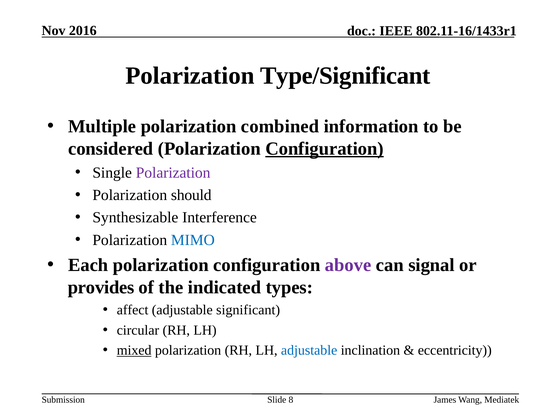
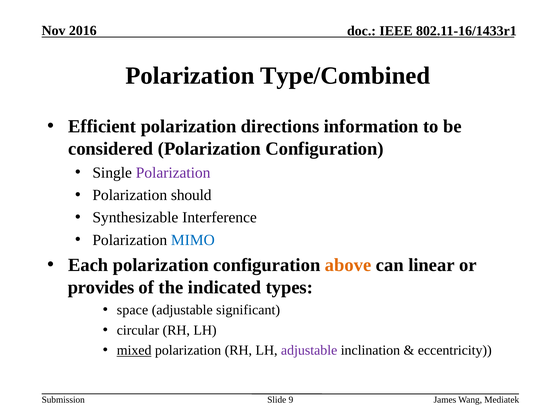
Type/Significant: Type/Significant -> Type/Combined
Multiple: Multiple -> Efficient
combined: combined -> directions
Configuration at (325, 149) underline: present -> none
above colour: purple -> orange
signal: signal -> linear
affect: affect -> space
adjustable at (309, 350) colour: blue -> purple
8: 8 -> 9
